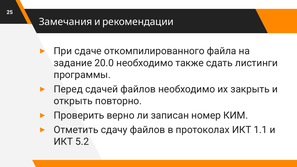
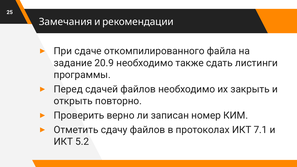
20.0: 20.0 -> 20.9
1.1: 1.1 -> 7.1
